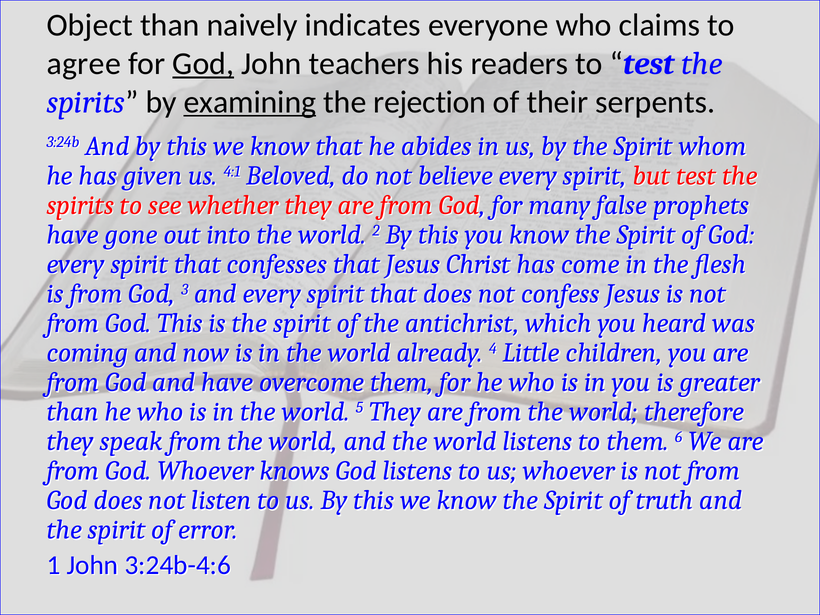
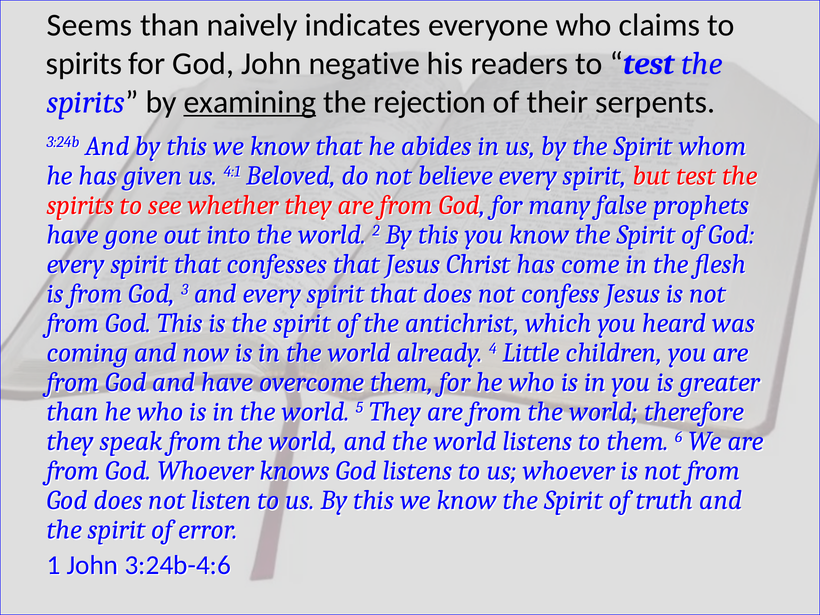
Object: Object -> Seems
agree at (84, 64): agree -> spirits
God at (203, 64) underline: present -> none
teachers: teachers -> negative
